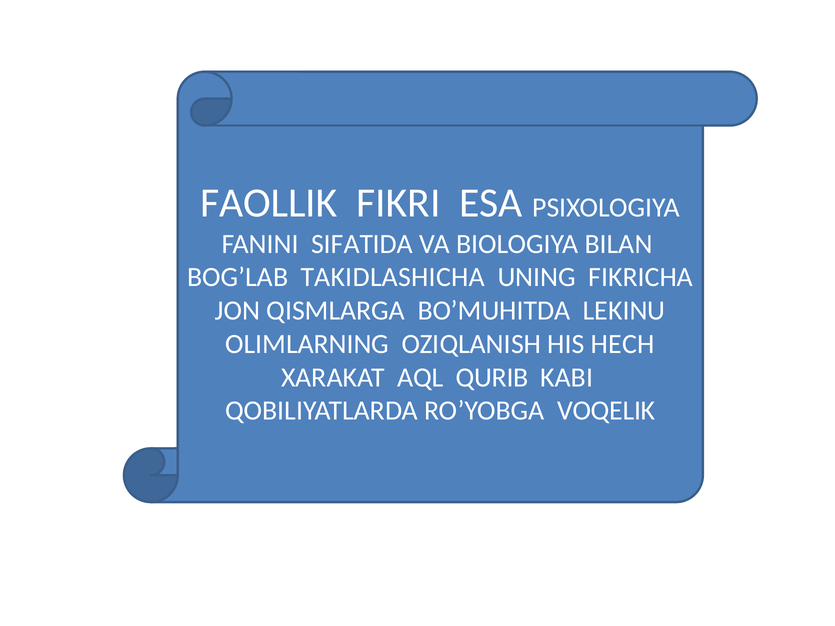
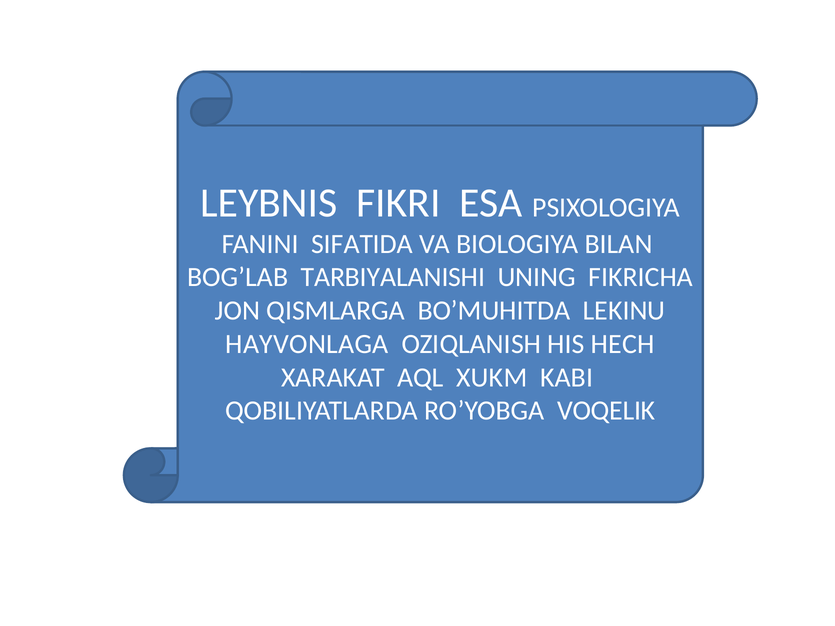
FAOLLIK: FAOLLIK -> LEYBNIS
TAKIDLASHICHA: TAKIDLASHICHA -> TARBIYALANISHI
OLIMLARNING: OLIMLARNING -> HAYVONLAGA
QURIB: QURIB -> XUKM
